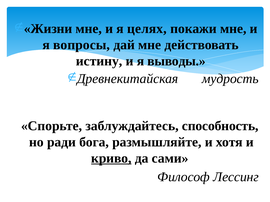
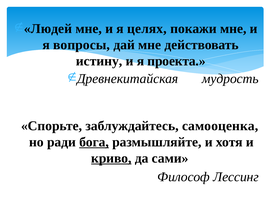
Жизни: Жизни -> Людей
выводы: выводы -> проекта
способность: способность -> самооценка
бога underline: none -> present
